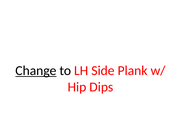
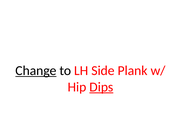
Dips underline: none -> present
